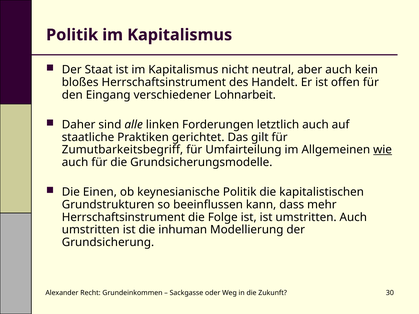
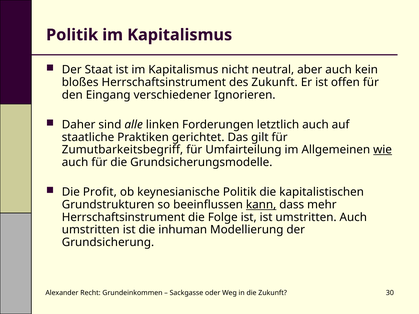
des Handelt: Handelt -> Zukunft
Lohnarbeit: Lohnarbeit -> Ignorieren
Einen: Einen -> Profit
kann underline: none -> present
